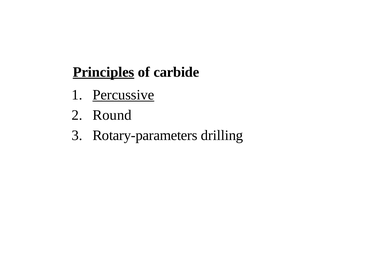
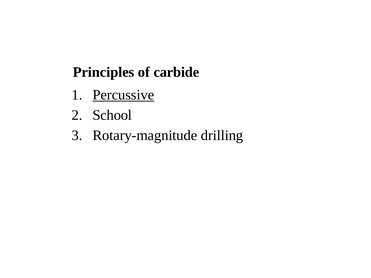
Principles underline: present -> none
Round: Round -> School
Rotary-parameters: Rotary-parameters -> Rotary-magnitude
